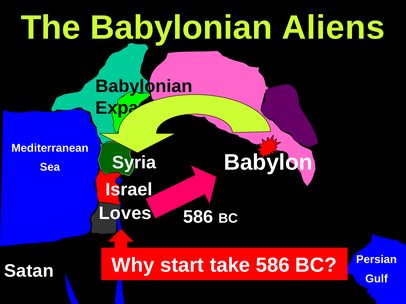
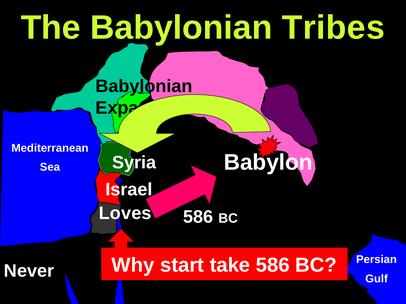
Aliens: Aliens -> Tribes
Satan: Satan -> Never
